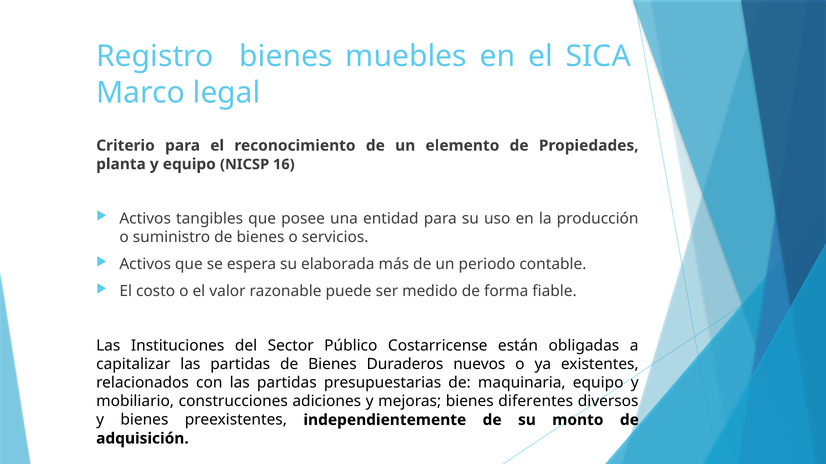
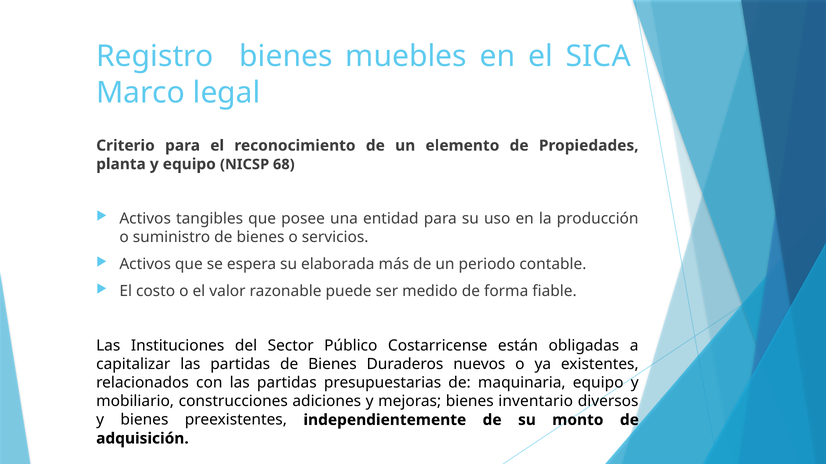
16: 16 -> 68
diferentes: diferentes -> inventario
